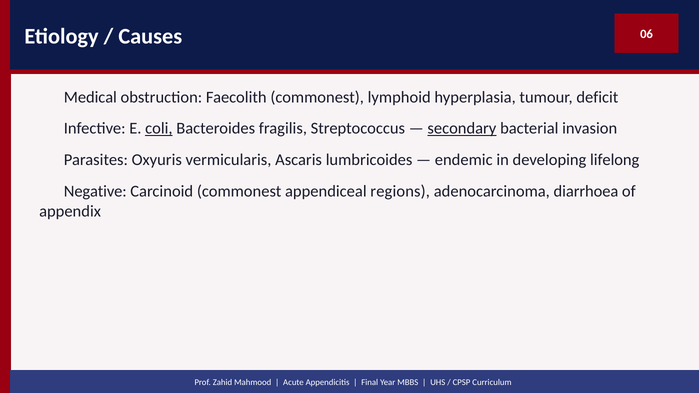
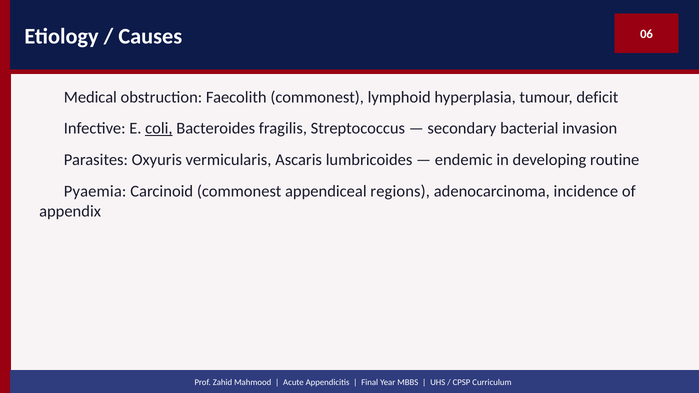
secondary underline: present -> none
lifelong: lifelong -> routine
Negative: Negative -> Pyaemia
diarrhoea: diarrhoea -> incidence
